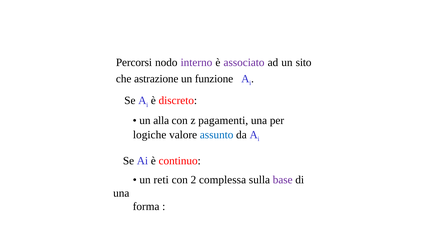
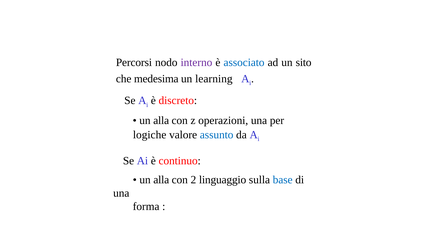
associato colour: purple -> blue
astrazione: astrazione -> medesima
funzione: funzione -> learning
pagamenti: pagamenti -> operazioni
reti at (161, 180): reti -> alla
complessa: complessa -> linguaggio
base colour: purple -> blue
